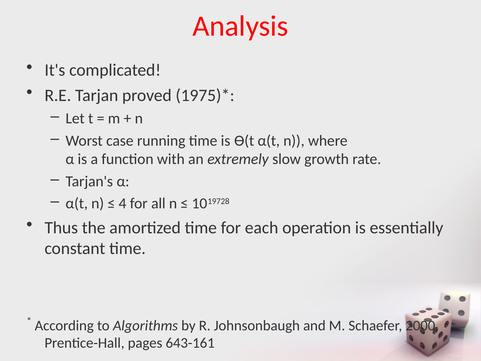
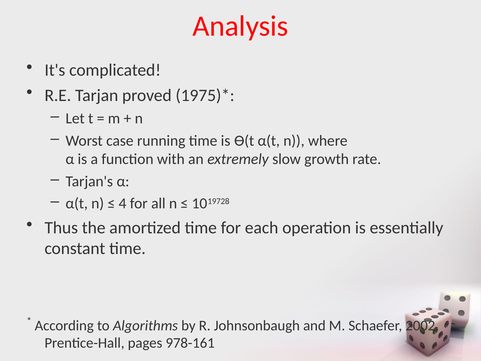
2000: 2000 -> 2002
643-161: 643-161 -> 978-161
